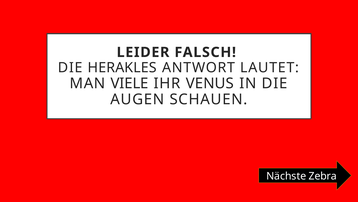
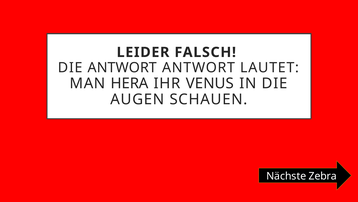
DIE HERAKLES: HERAKLES -> ANTWORT
VIELE: VIELE -> HERA
